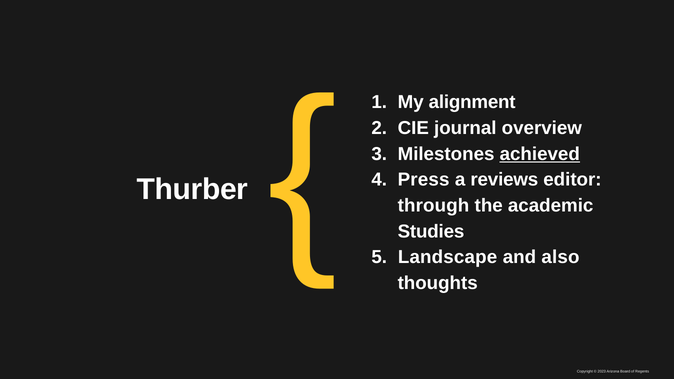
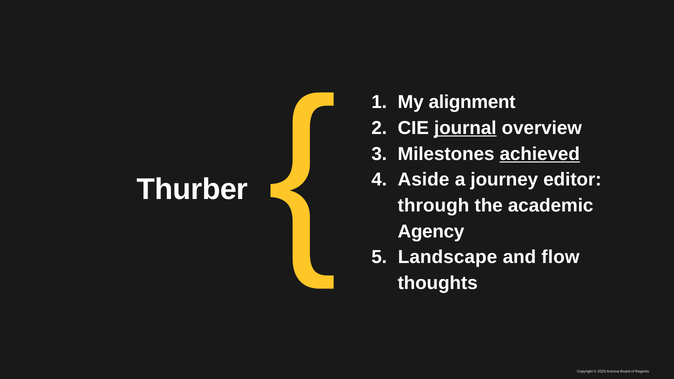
journal underline: none -> present
Press: Press -> Aside
reviews: reviews -> journey
Studies: Studies -> Agency
also: also -> flow
